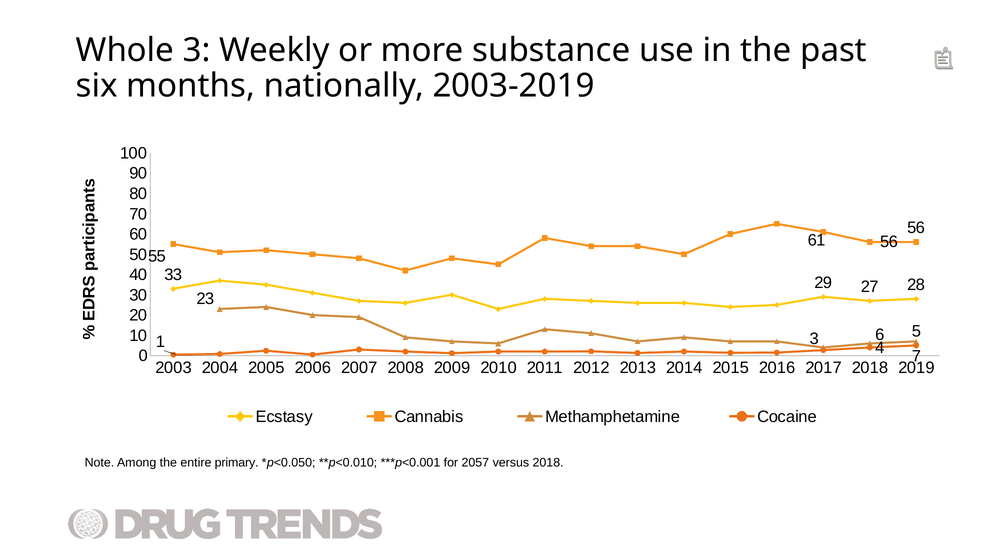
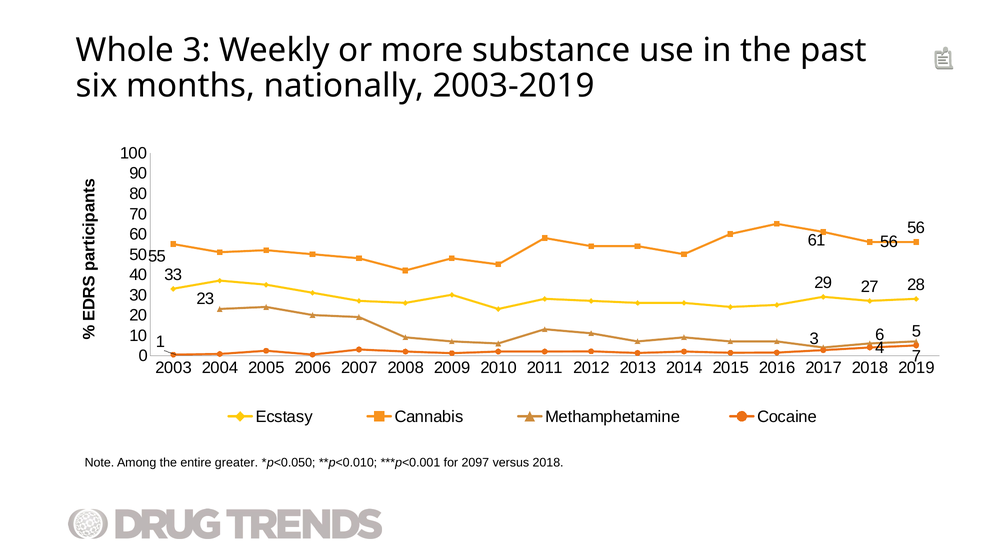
primary: primary -> greater
2057: 2057 -> 2097
